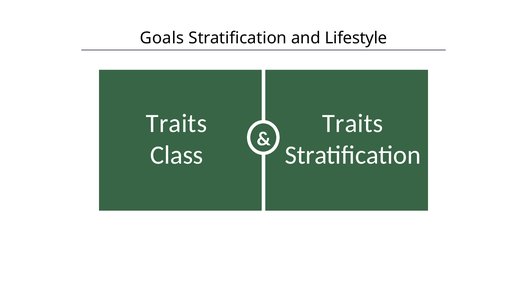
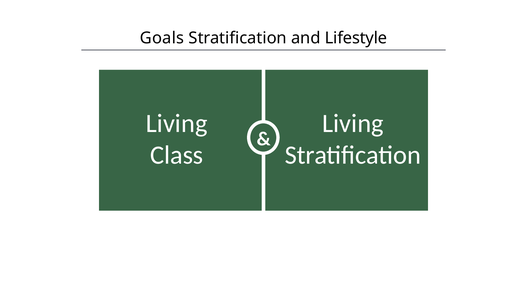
Traits at (176, 123): Traits -> Living
Traits at (353, 123): Traits -> Living
